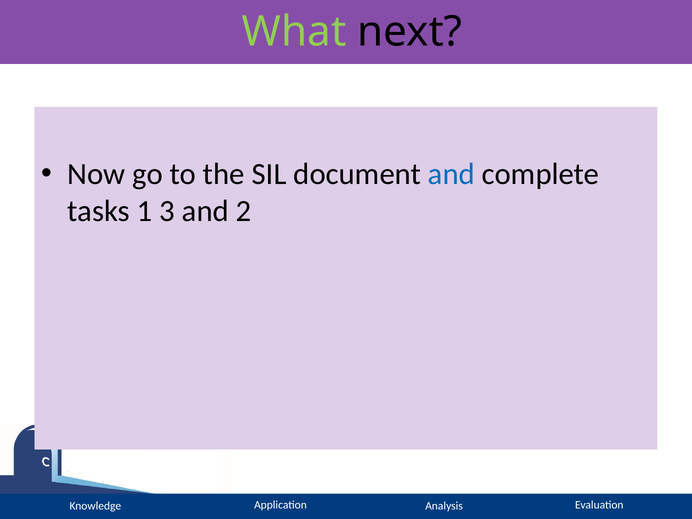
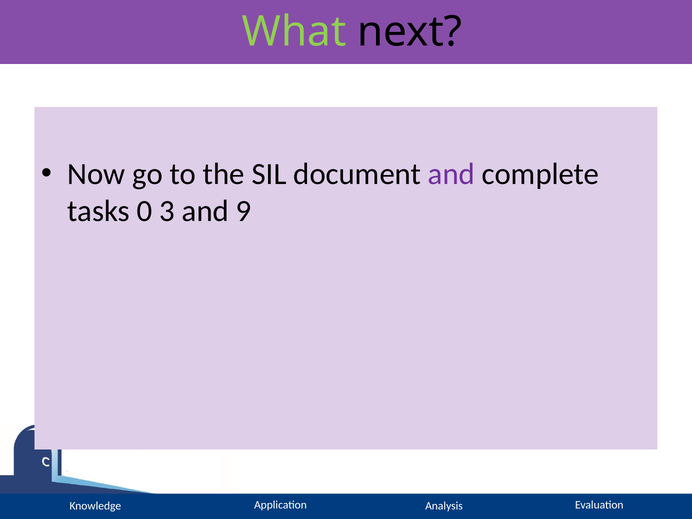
and at (451, 174) colour: blue -> purple
1: 1 -> 0
2: 2 -> 9
